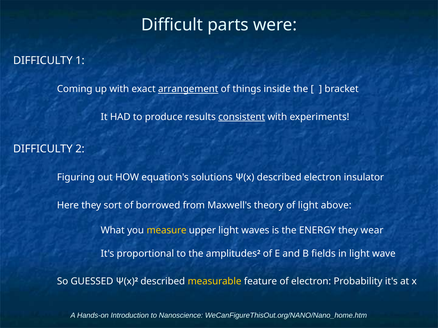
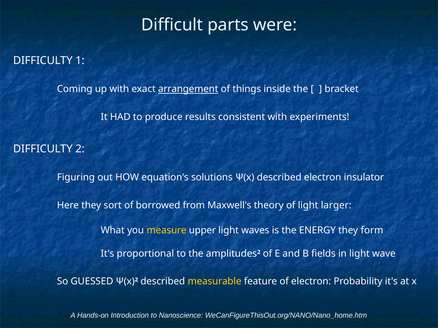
consistent underline: present -> none
above: above -> larger
wear: wear -> form
